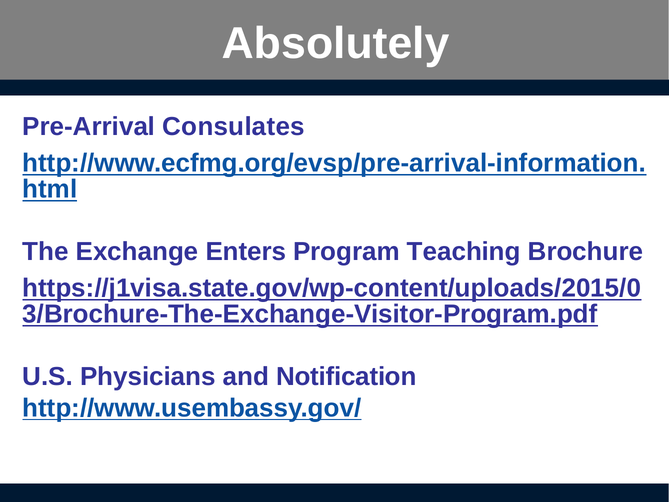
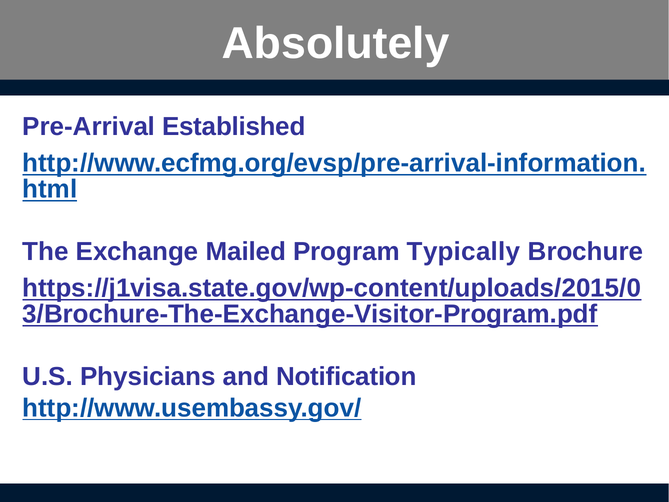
Consulates: Consulates -> Established
Enters: Enters -> Mailed
Teaching: Teaching -> Typically
